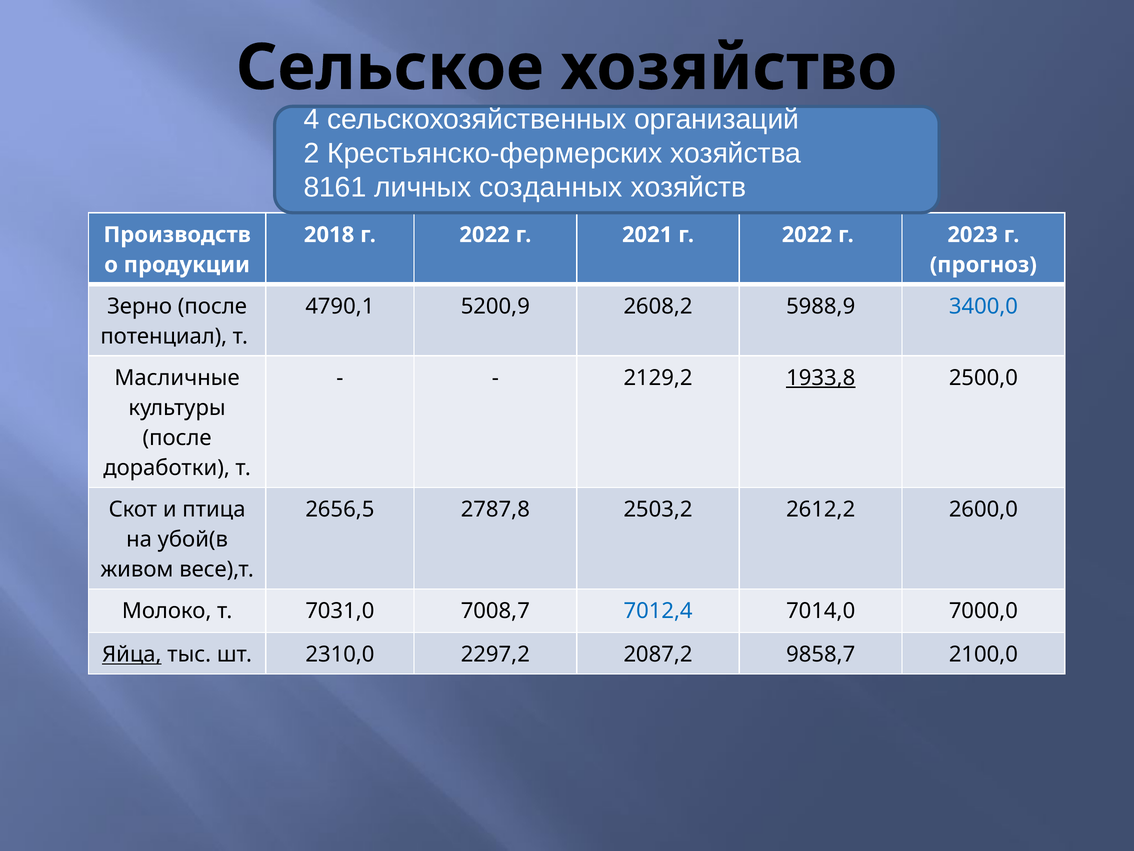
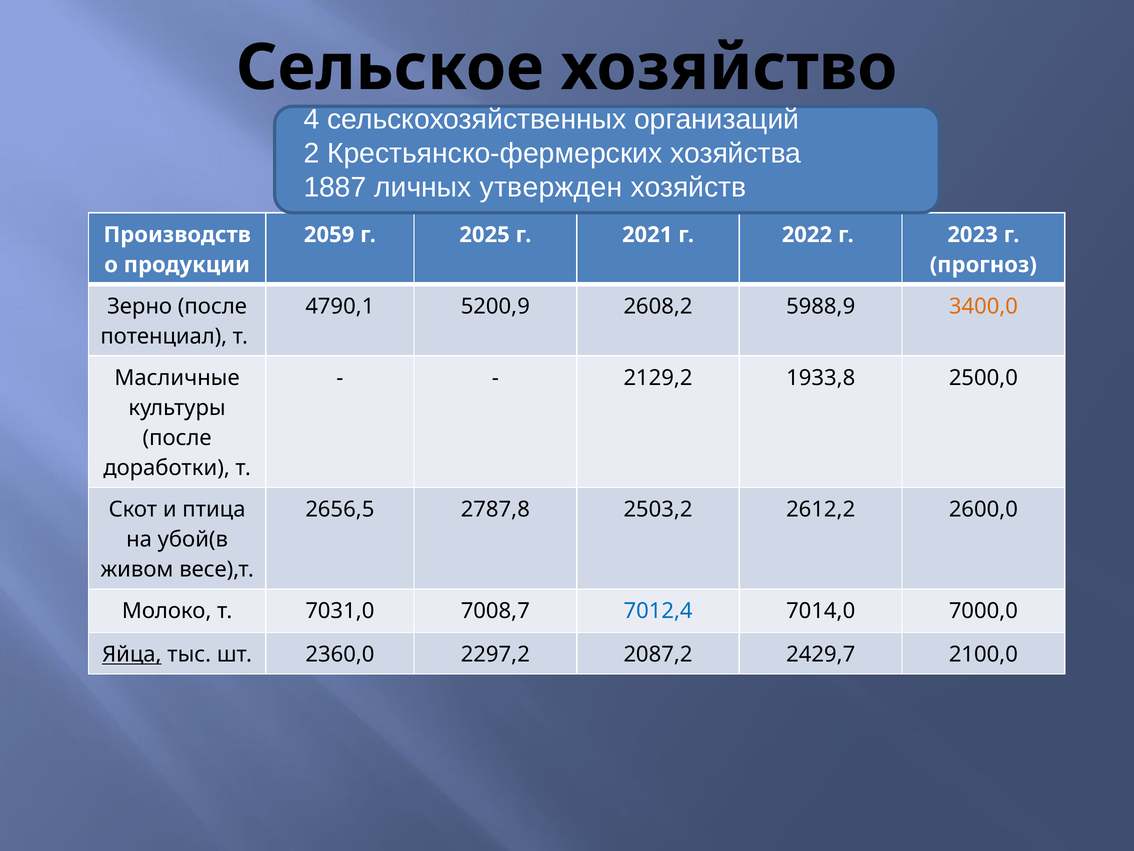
8161: 8161 -> 1887
созданных: созданных -> утвержден
2018: 2018 -> 2059
2022 at (485, 235): 2022 -> 2025
3400,0 colour: blue -> orange
1933,8 underline: present -> none
2310,0: 2310,0 -> 2360,0
9858,7: 9858,7 -> 2429,7
